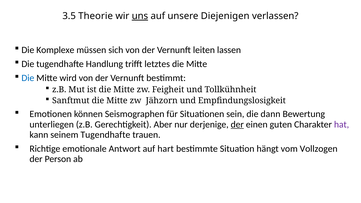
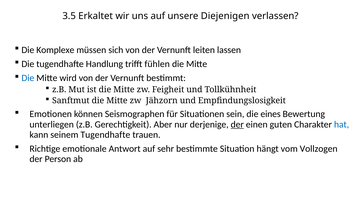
Theorie: Theorie -> Erkaltet
uns underline: present -> none
letztes: letztes -> fühlen
dann: dann -> eines
hat colour: purple -> blue
hart: hart -> sehr
